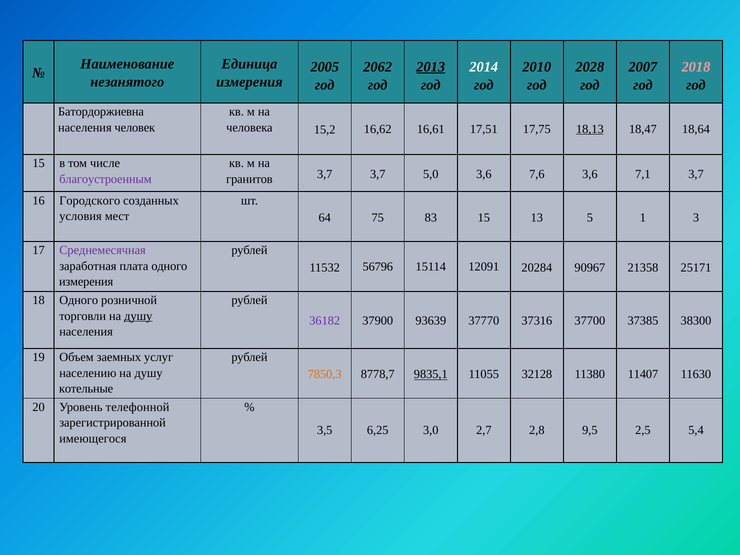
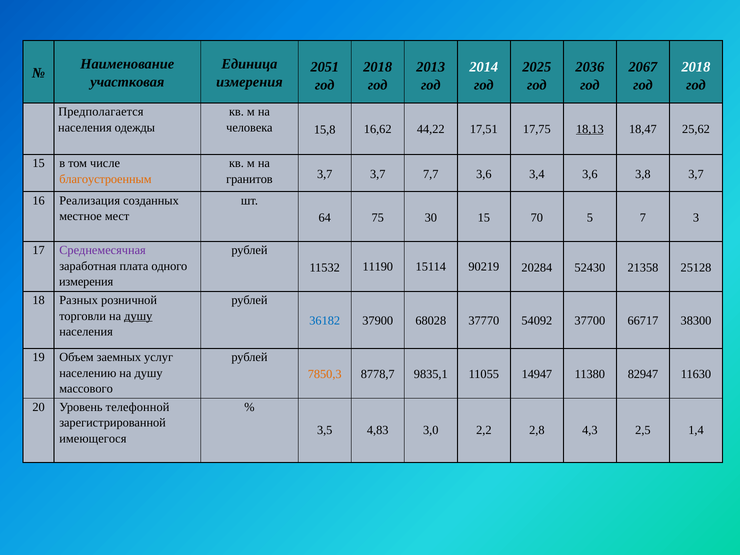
2005: 2005 -> 2051
2062 at (378, 67): 2062 -> 2018
2013 underline: present -> none
2010: 2010 -> 2025
2028: 2028 -> 2036
2007: 2007 -> 2067
2018 at (696, 67) colour: pink -> white
незанятого: незанятого -> участковая
Батордоржиевна: Батордоржиевна -> Предполагается
человек: человек -> одежды
15,2: 15,2 -> 15,8
16,61: 16,61 -> 44,22
18,64: 18,64 -> 25,62
благоустроенным colour: purple -> orange
5,0: 5,0 -> 7,7
7,6: 7,6 -> 3,4
7,1: 7,1 -> 3,8
Городского: Городского -> Реализация
условия: условия -> местное
83: 83 -> 30
13: 13 -> 70
1: 1 -> 7
56796: 56796 -> 11190
12091: 12091 -> 90219
90967: 90967 -> 52430
25171: 25171 -> 25128
18 Одного: Одного -> Разных
36182 colour: purple -> blue
93639: 93639 -> 68028
37316: 37316 -> 54092
37385: 37385 -> 66717
9835,1 underline: present -> none
32128: 32128 -> 14947
11407: 11407 -> 82947
котельные: котельные -> массового
6,25: 6,25 -> 4,83
2,7: 2,7 -> 2,2
9,5: 9,5 -> 4,3
5,4: 5,4 -> 1,4
